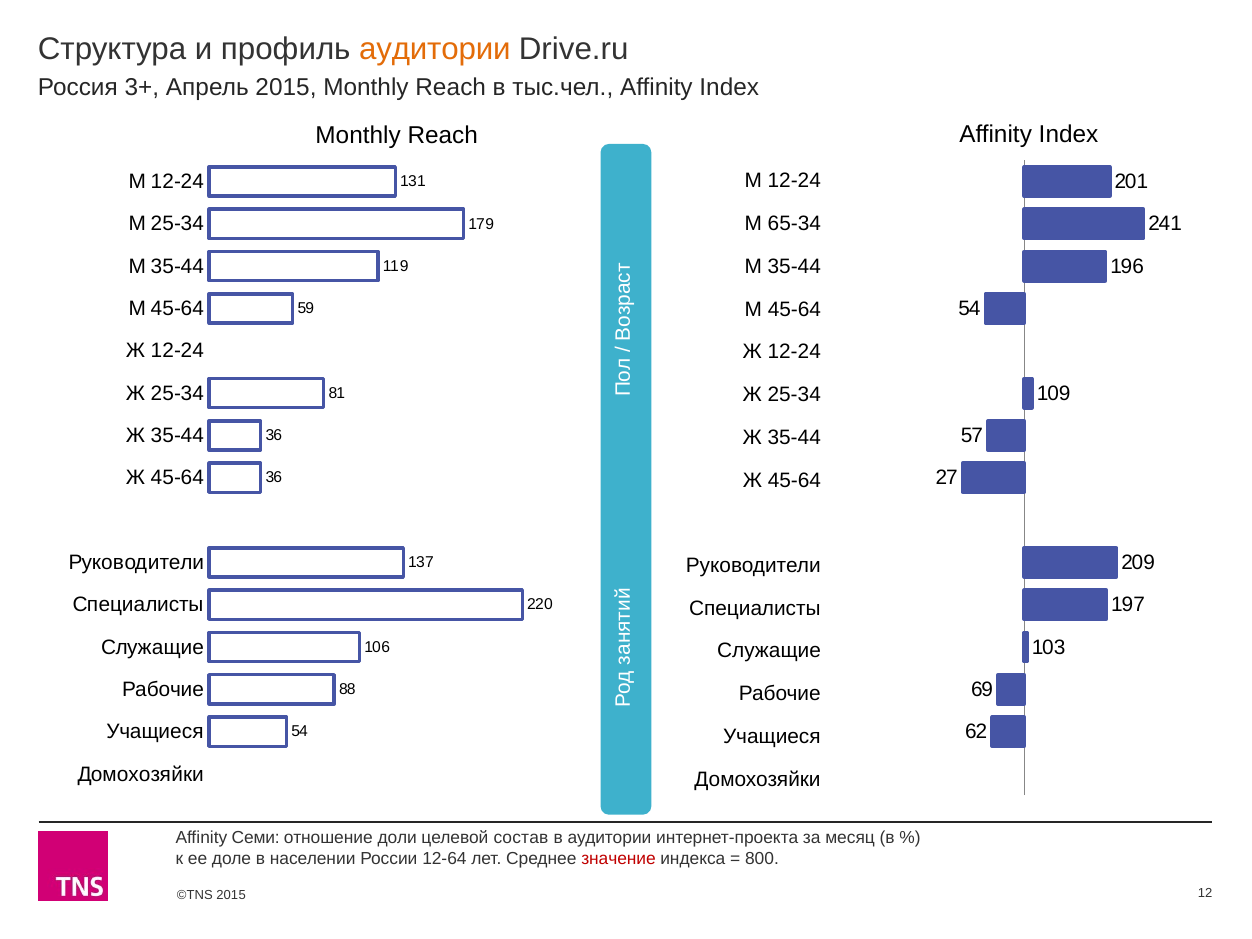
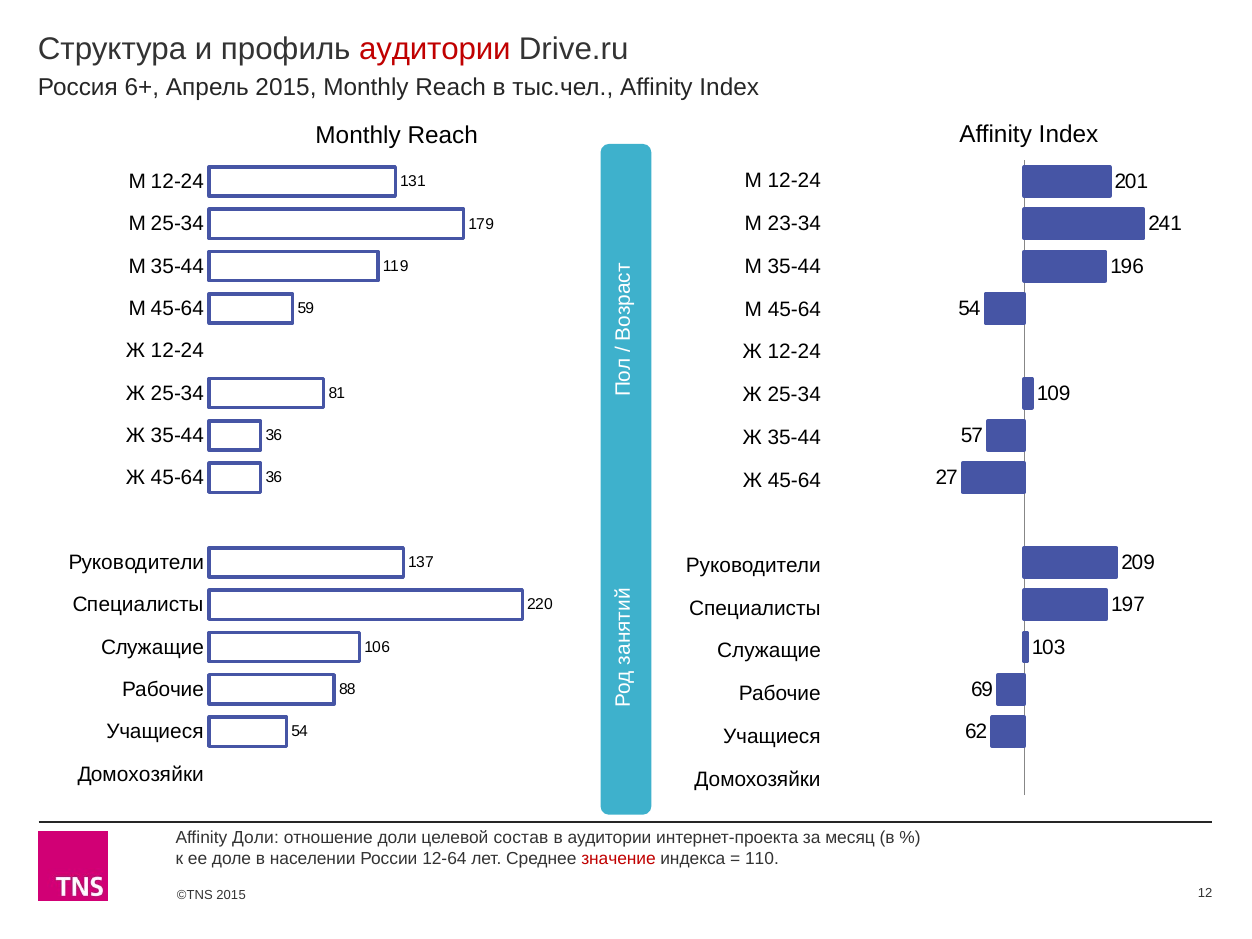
аудитории at (435, 50) colour: orange -> red
3+: 3+ -> 6+
65-34: 65-34 -> 23-34
Affinity Семи: Семи -> Доли
800: 800 -> 110
